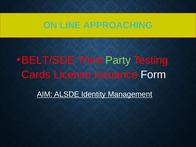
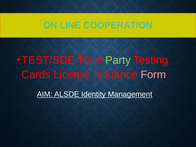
APPROACHING: APPROACHING -> COOPERATION
BELT/SDE: BELT/SDE -> TEST/SDE
Form colour: white -> pink
